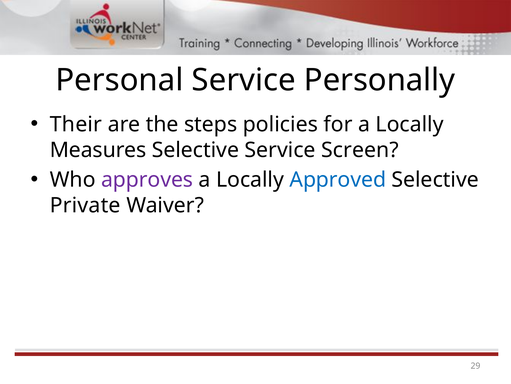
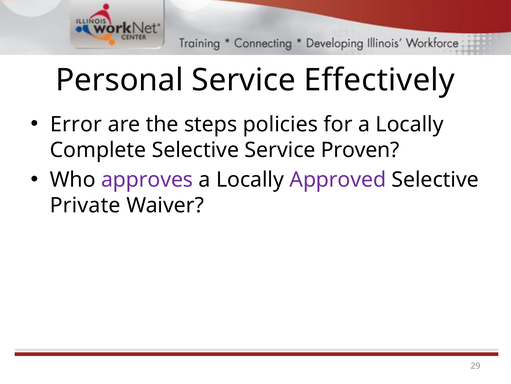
Personally: Personally -> Effectively
Their: Their -> Error
Measures: Measures -> Complete
Screen: Screen -> Proven
Approved colour: blue -> purple
